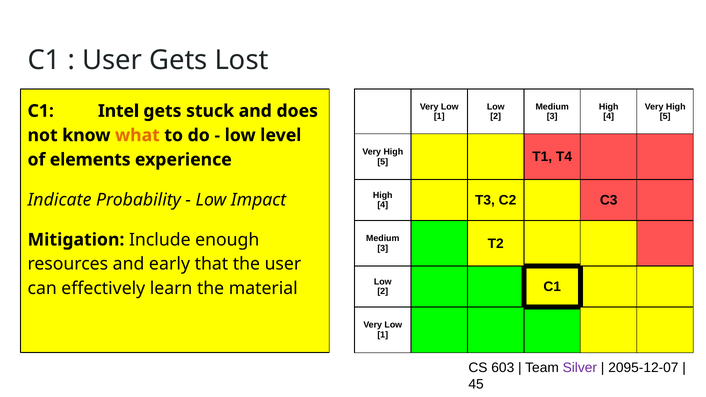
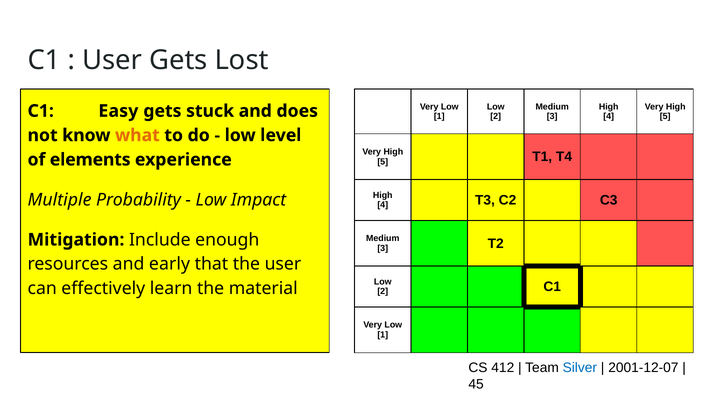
Intel: Intel -> Easy
Indicate: Indicate -> Multiple
603: 603 -> 412
Silver colour: purple -> blue
2095-12-07: 2095-12-07 -> 2001-12-07
